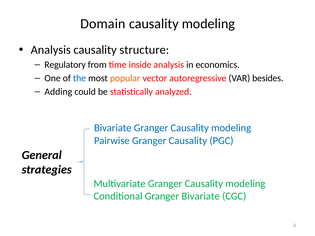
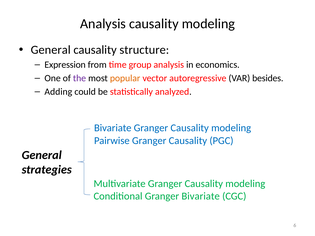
Domain at (103, 24): Domain -> Analysis
Analysis at (51, 50): Analysis -> General
Regulatory: Regulatory -> Expression
inside: inside -> group
the colour: blue -> purple
